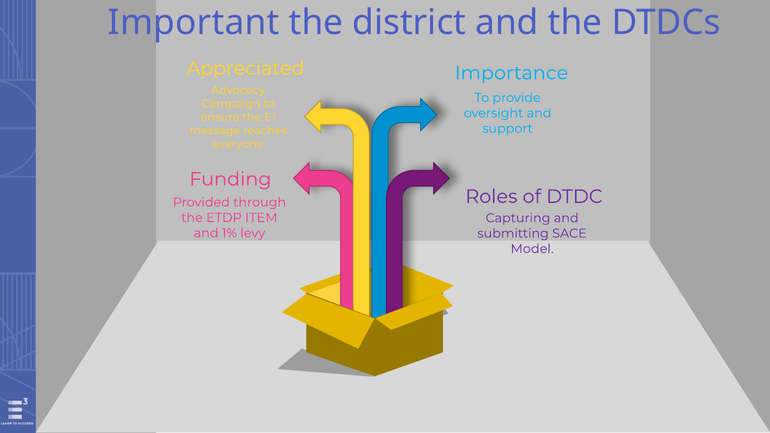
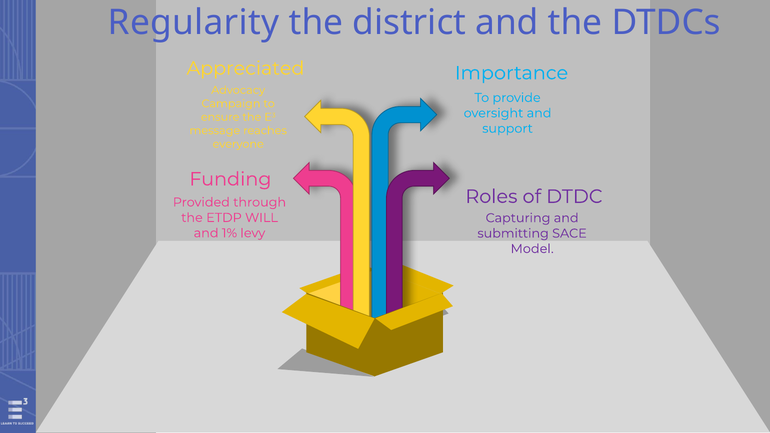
Important: Important -> Regularity
ITEM: ITEM -> WILL
